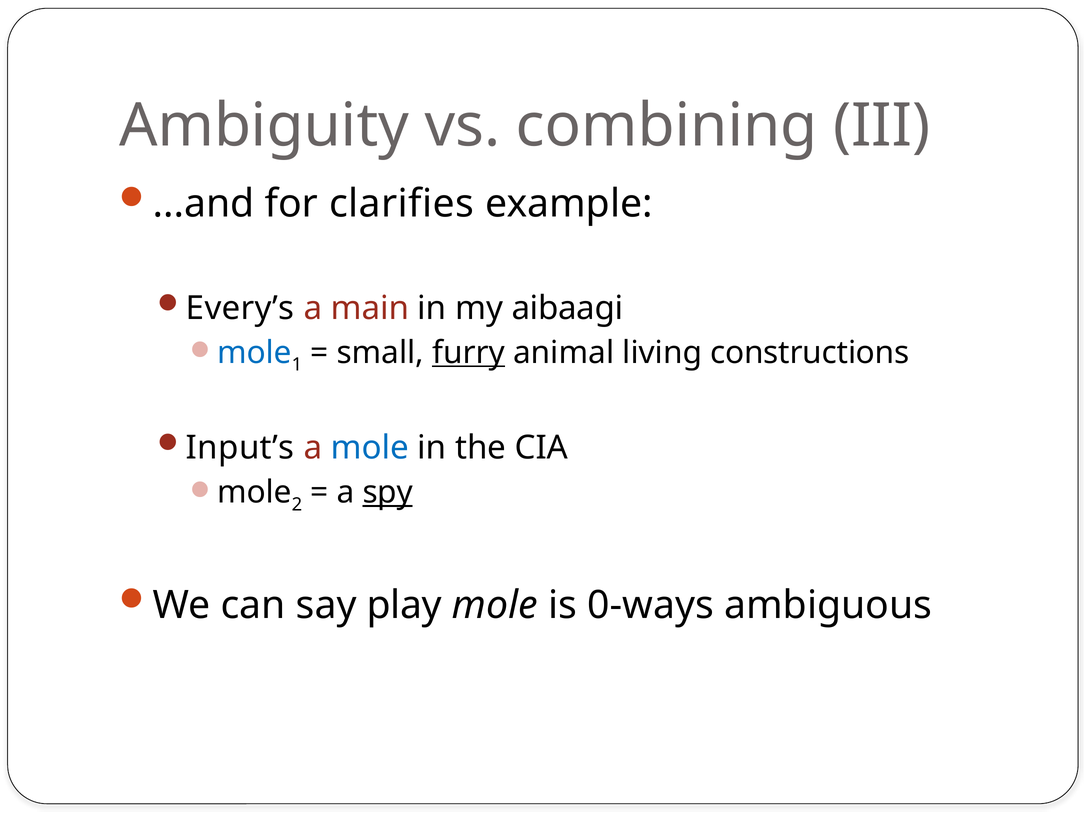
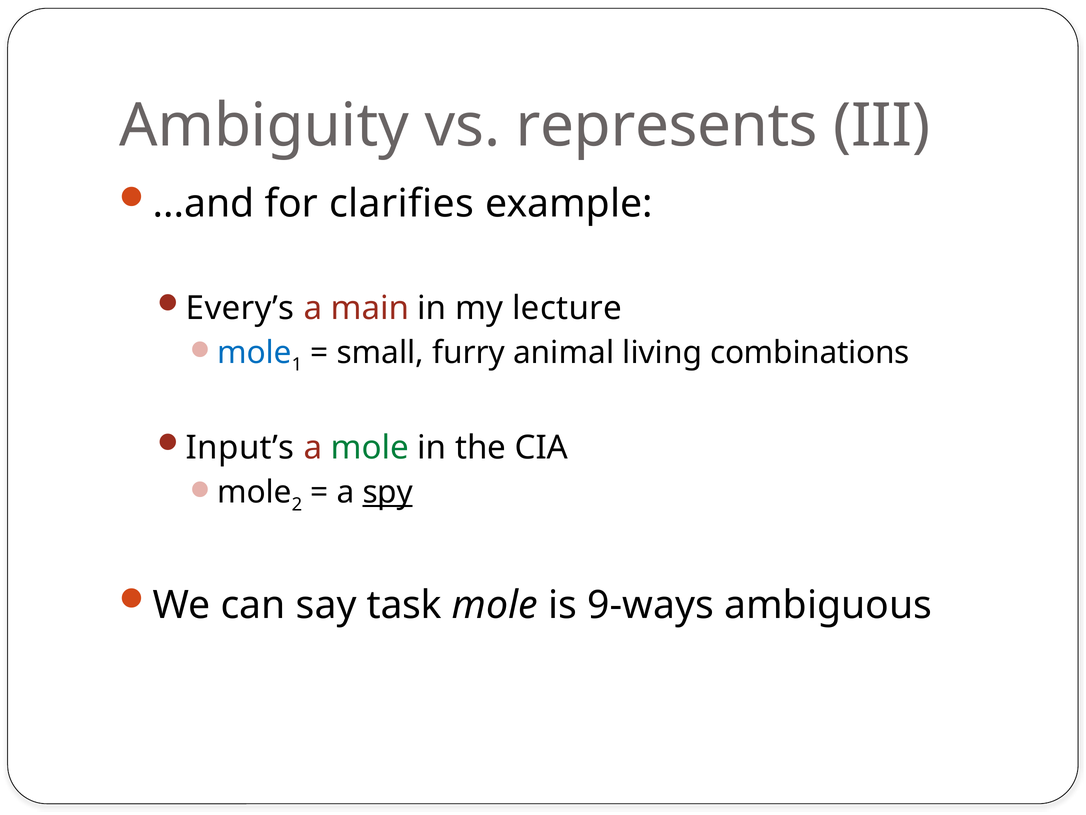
combining: combining -> represents
aibaagi: aibaagi -> lecture
furry underline: present -> none
constructions: constructions -> combinations
mole at (370, 448) colour: blue -> green
play: play -> task
0-ways: 0-ways -> 9-ways
